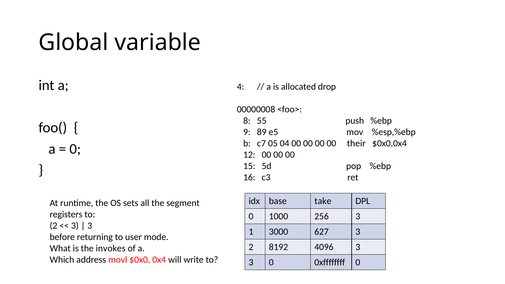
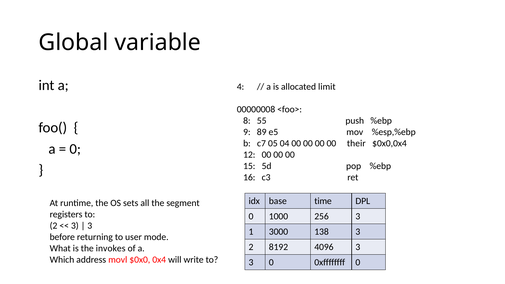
drop: drop -> limit
take: take -> time
627: 627 -> 138
